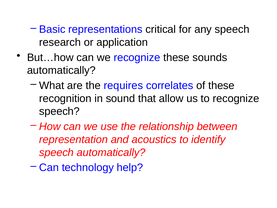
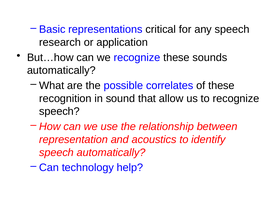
requires: requires -> possible
